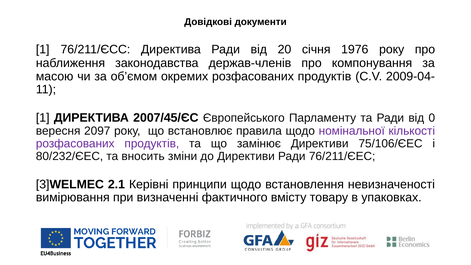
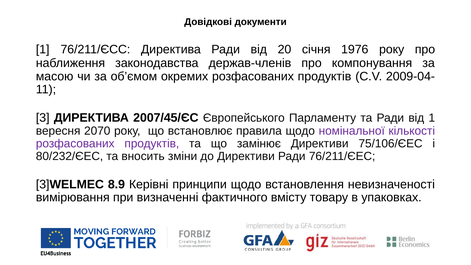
1 at (43, 118): 1 -> 3
від 0: 0 -> 1
2097: 2097 -> 2070
2.1: 2.1 -> 8.9
